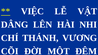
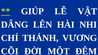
VIỆC: VIỆC -> GIÚP
